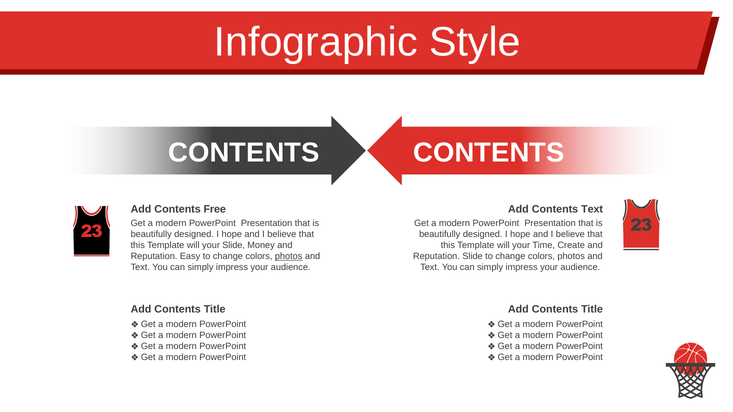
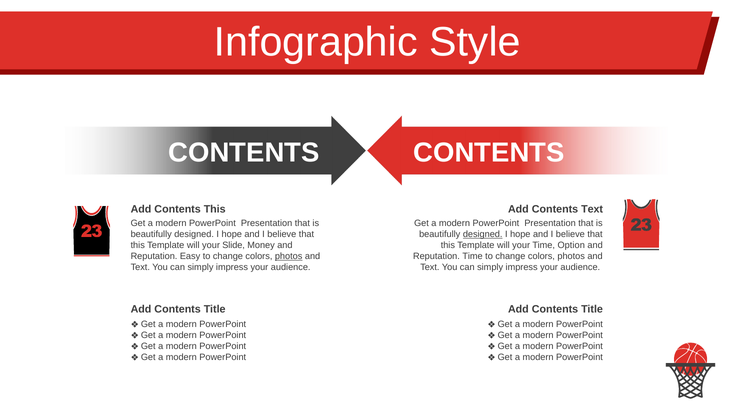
Contents Free: Free -> This
designed at (483, 234) underline: none -> present
Create: Create -> Option
Reputation Slide: Slide -> Time
